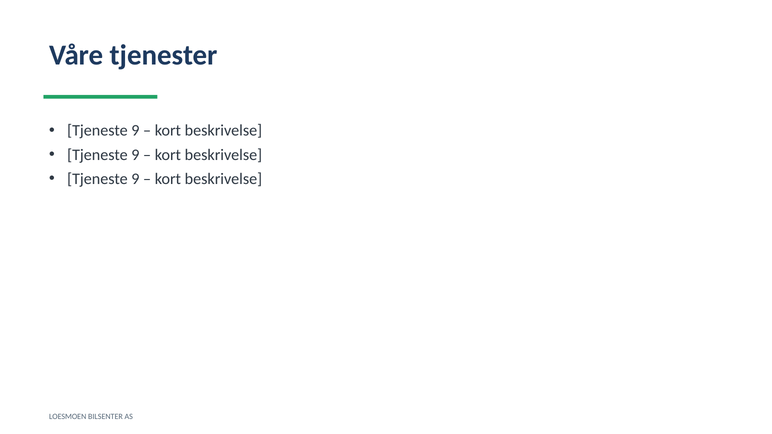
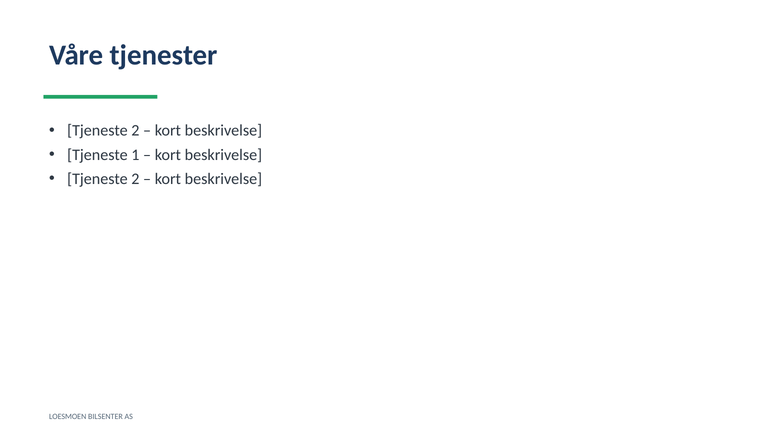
9 at (135, 131): 9 -> 2
9 at (135, 155): 9 -> 1
9 at (135, 179): 9 -> 2
